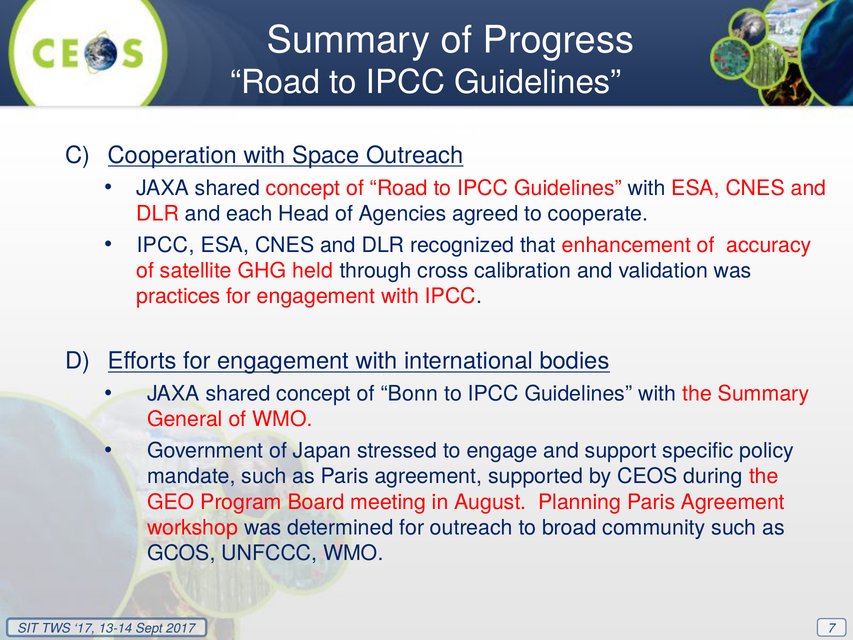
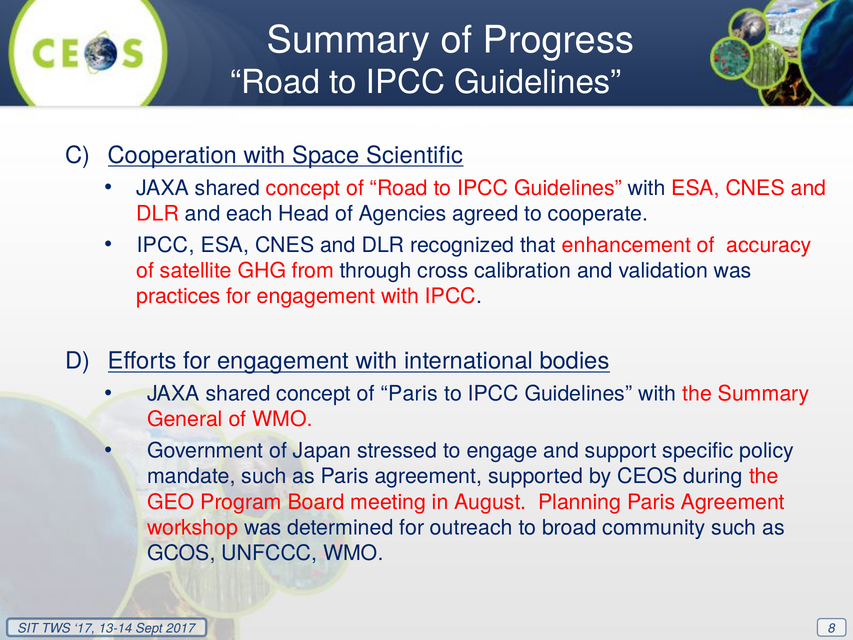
9/2: 9/2 -> 3/2
Space Outreach: Outreach -> Scientific
held: held -> from
of Bonn: Bonn -> Paris
7: 7 -> 8
